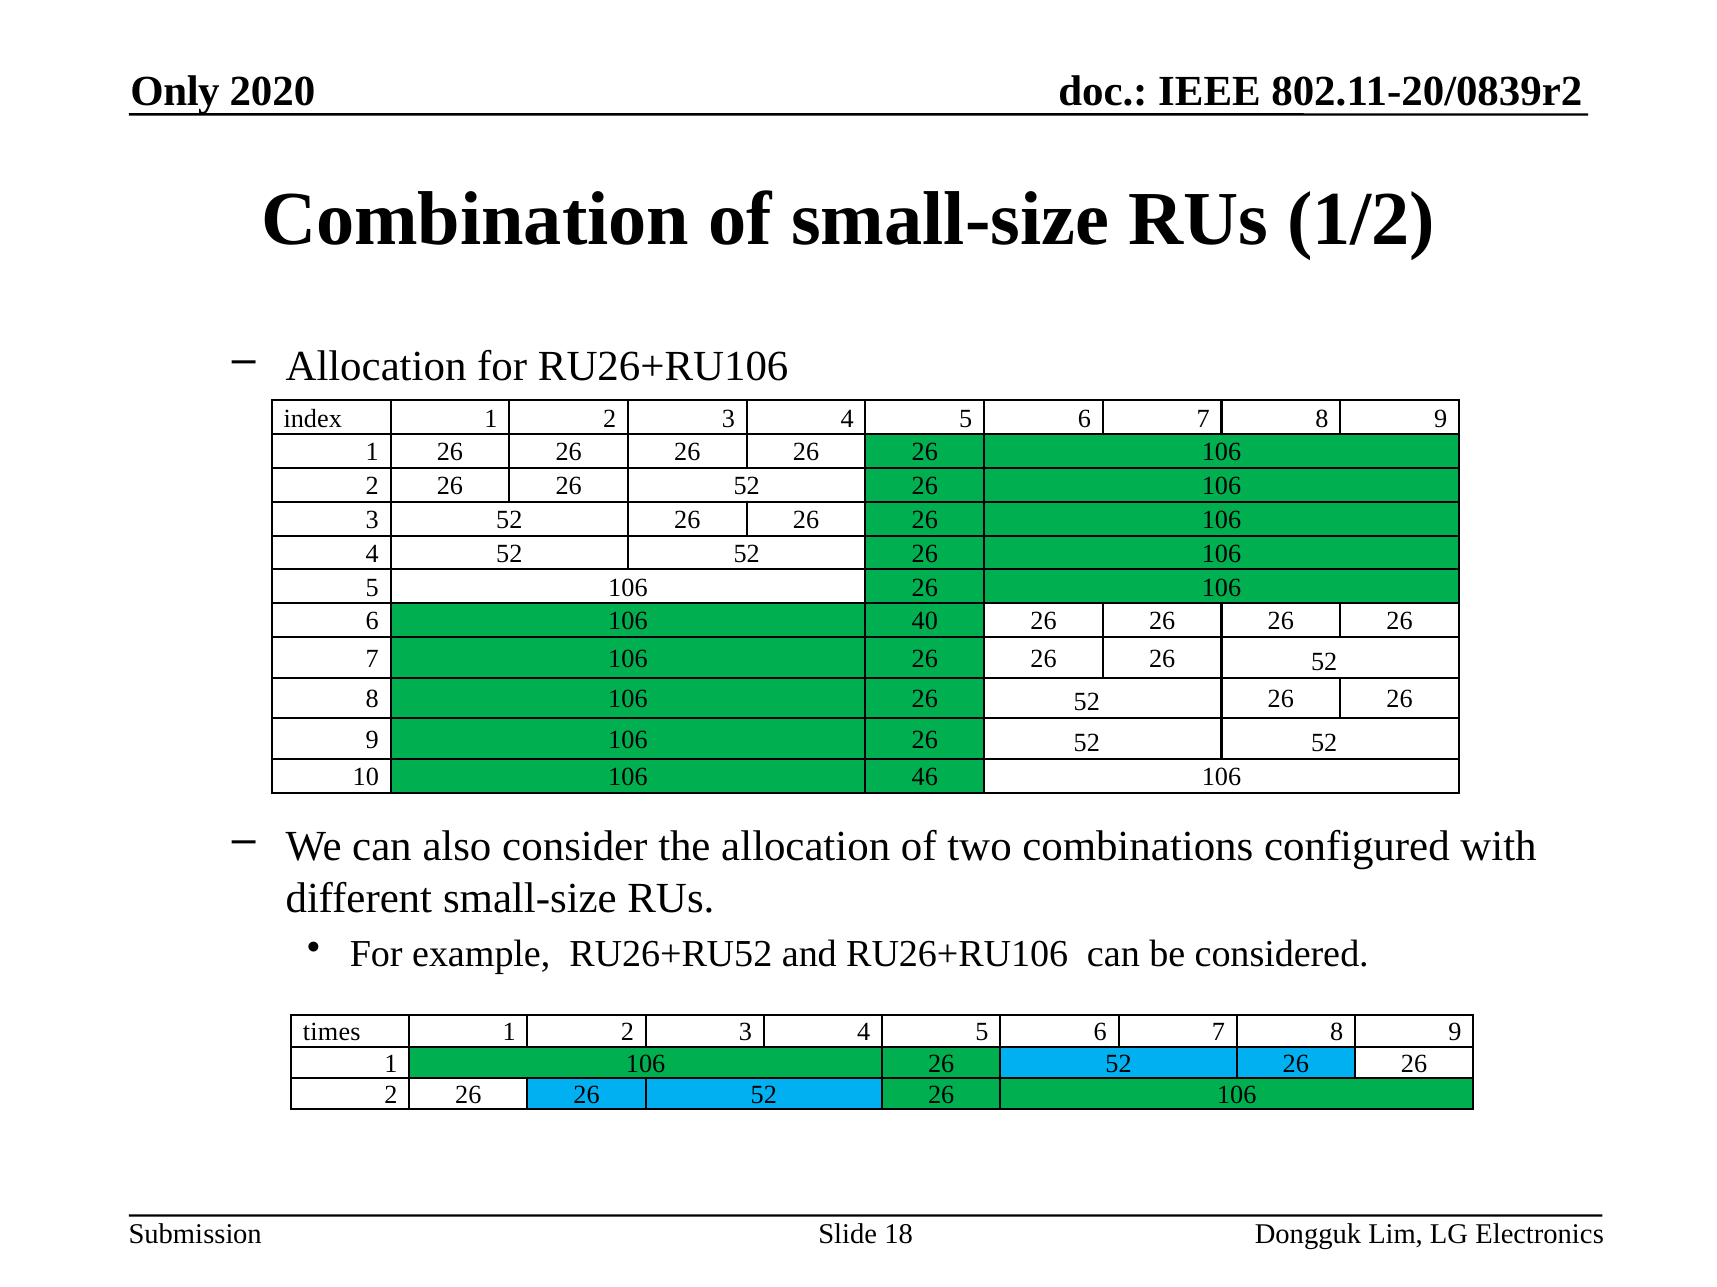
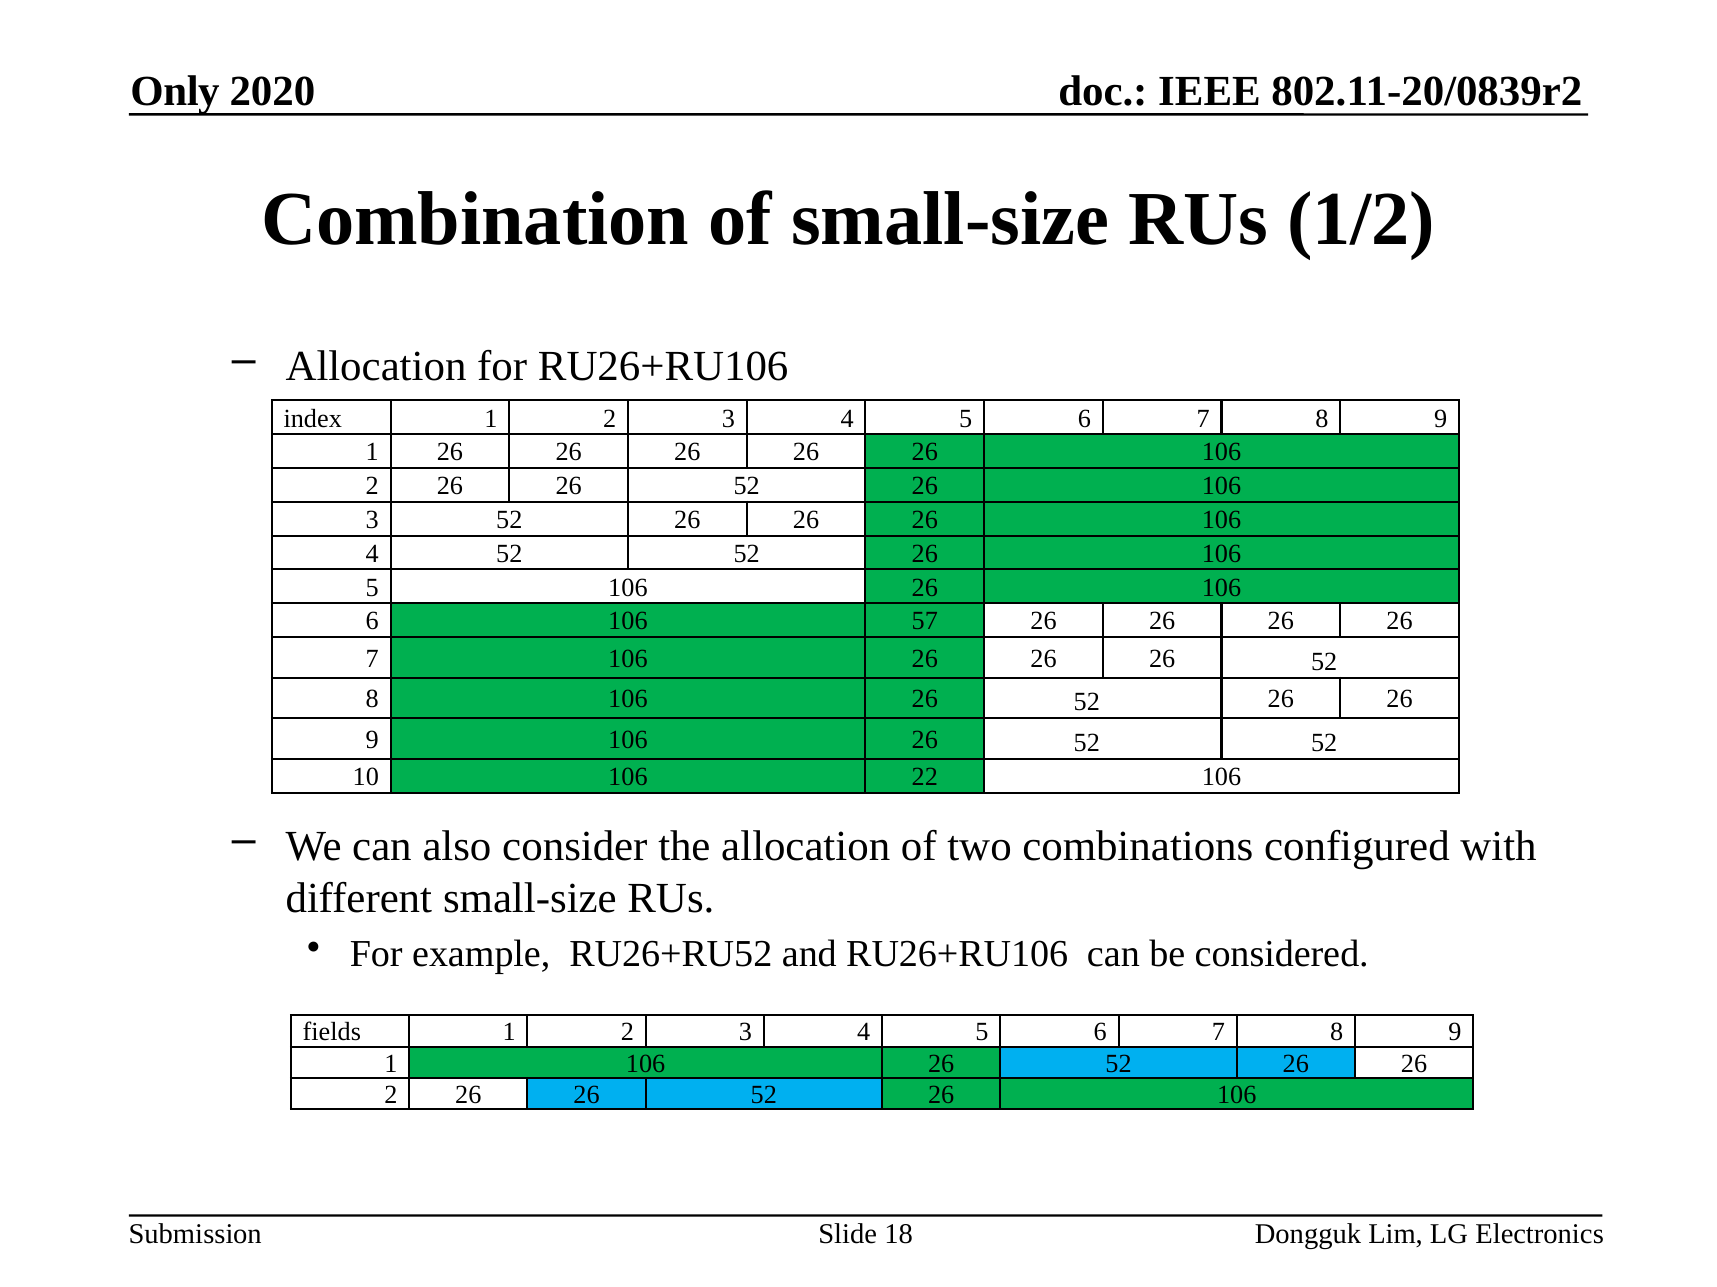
40: 40 -> 57
46: 46 -> 22
times: times -> fields
